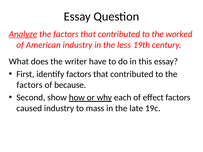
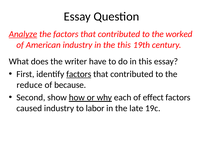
the less: less -> this
factors at (79, 74) underline: none -> present
factors at (29, 85): factors -> reduce
mass: mass -> labor
